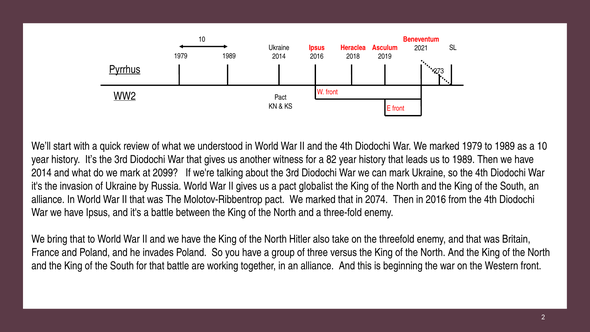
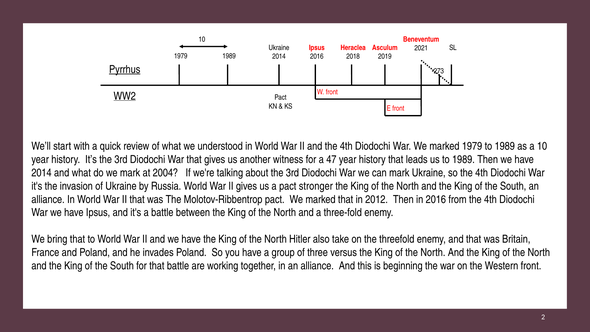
82: 82 -> 47
2099: 2099 -> 2004
globalist: globalist -> stronger
2074: 2074 -> 2012
